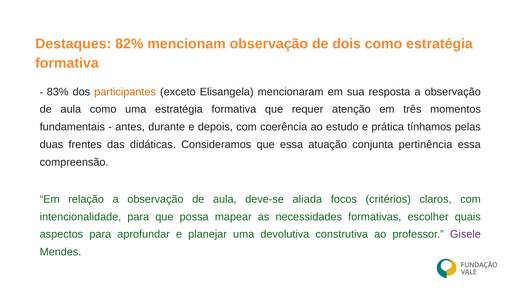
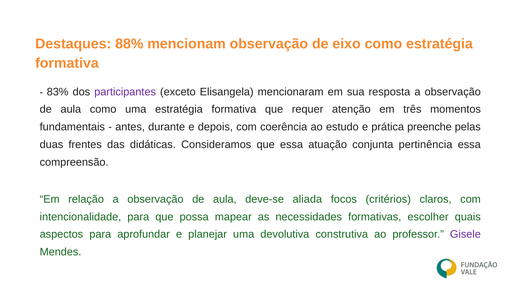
82%: 82% -> 88%
dois: dois -> eixo
participantes colour: orange -> purple
tínhamos: tínhamos -> preenche
